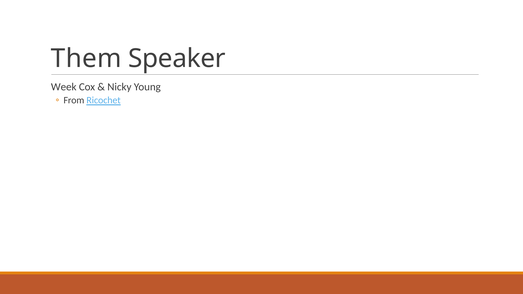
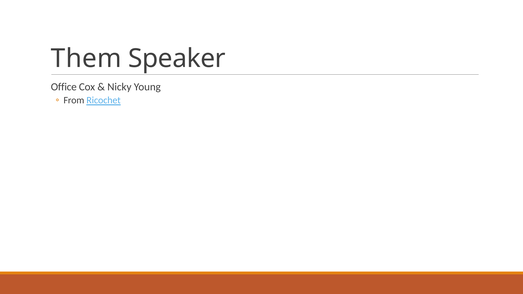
Week: Week -> Office
